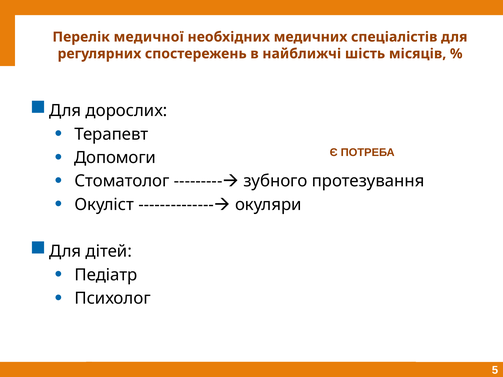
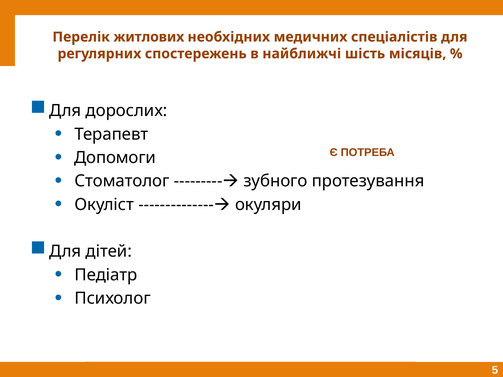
медичної: медичної -> житлових
